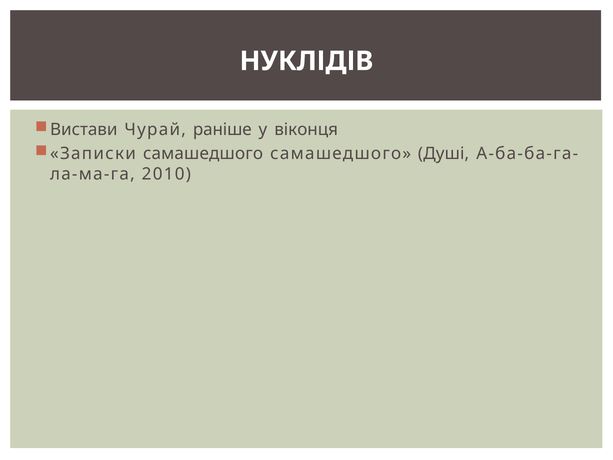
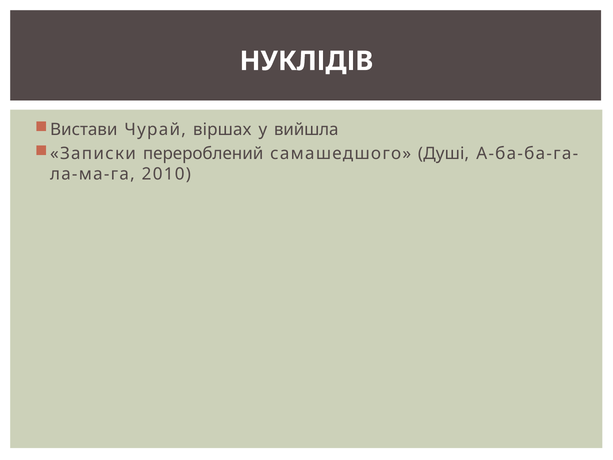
раніше: раніше -> віршах
віконця: віконця -> вийшла
Записки самашедшого: самашедшого -> перероблений
